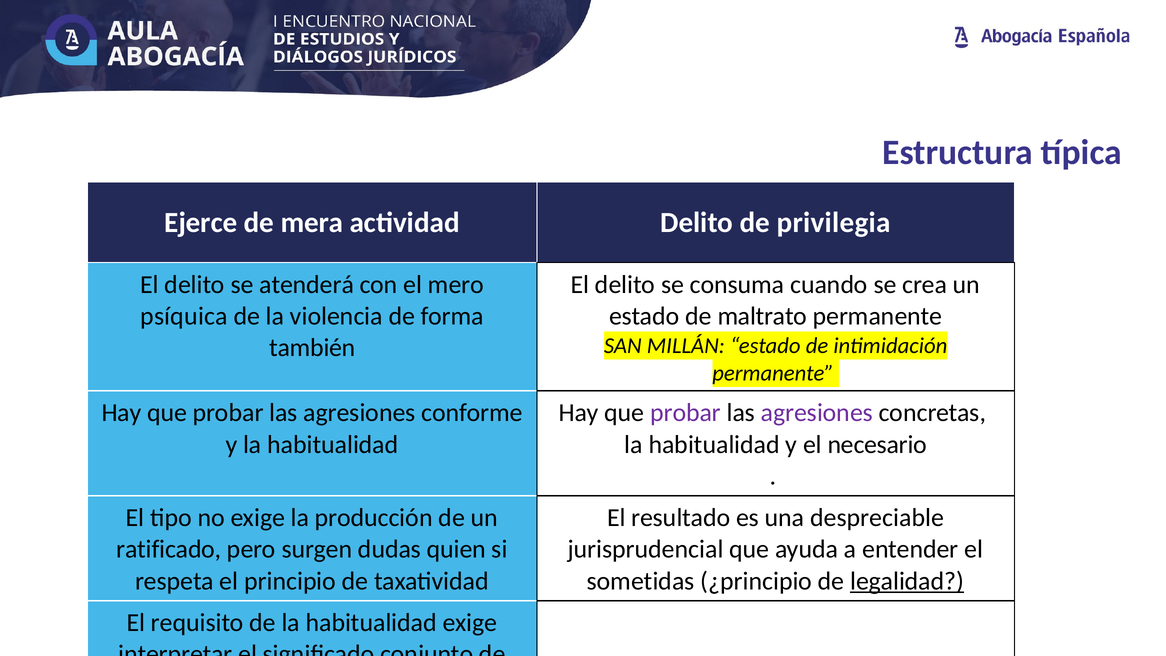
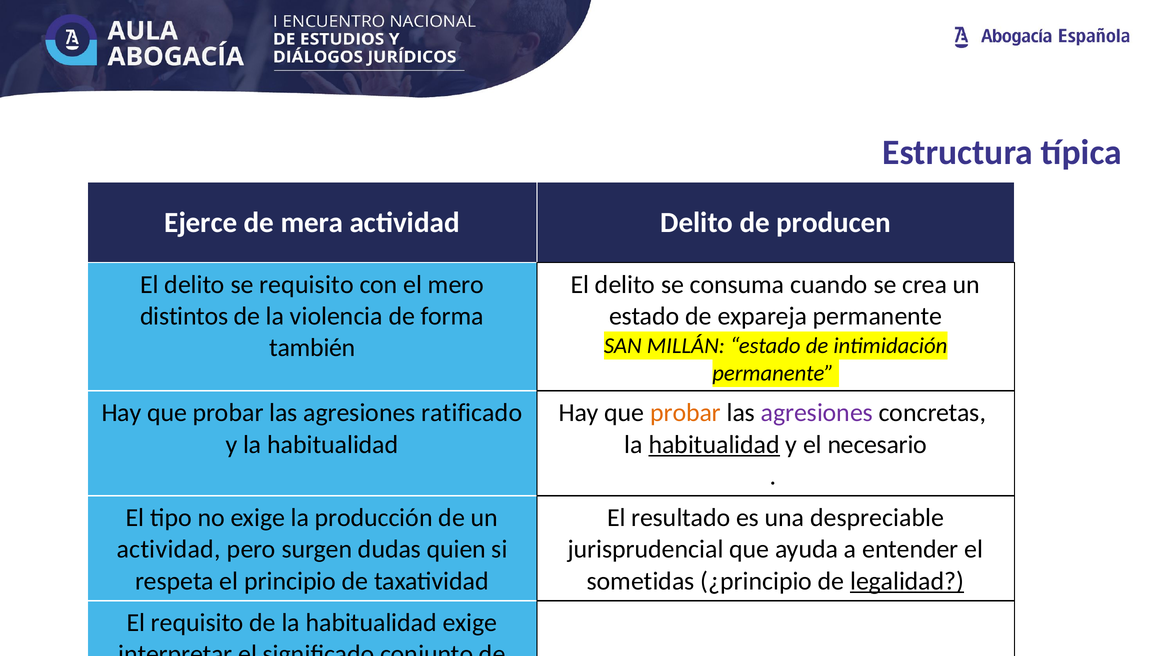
privilegia: privilegia -> producen
se atenderá: atenderá -> requisito
psíquica: psíquica -> distintos
maltrato: maltrato -> expareja
conforme: conforme -> ratificado
probar at (686, 413) colour: purple -> orange
habitualidad at (714, 444) underline: none -> present
ratificado at (169, 549): ratificado -> actividad
